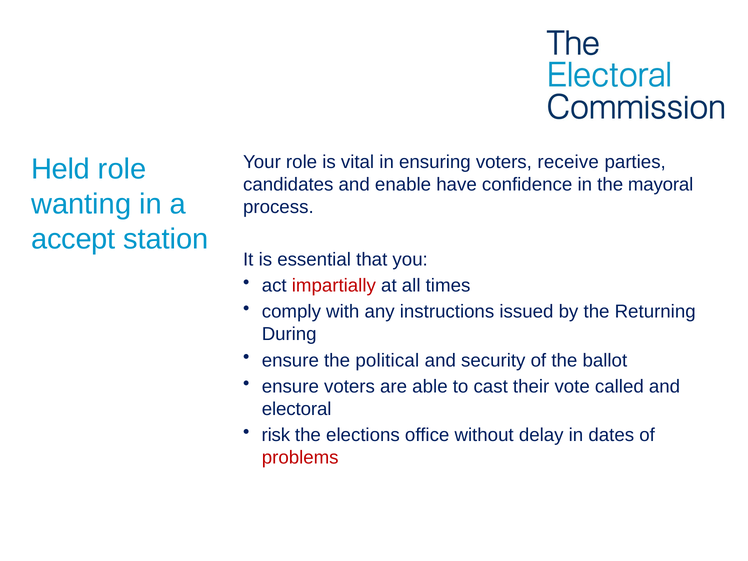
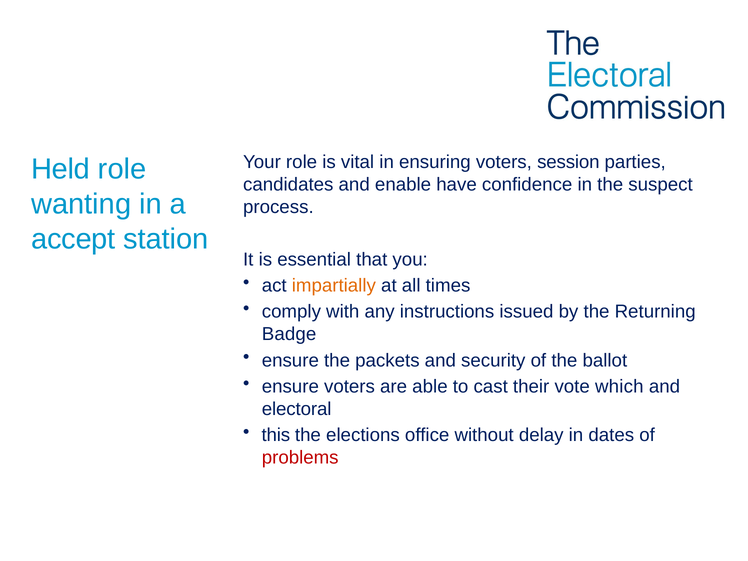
receive: receive -> session
mayoral: mayoral -> suspect
impartially colour: red -> orange
During: During -> Badge
political: political -> packets
called: called -> which
risk: risk -> this
